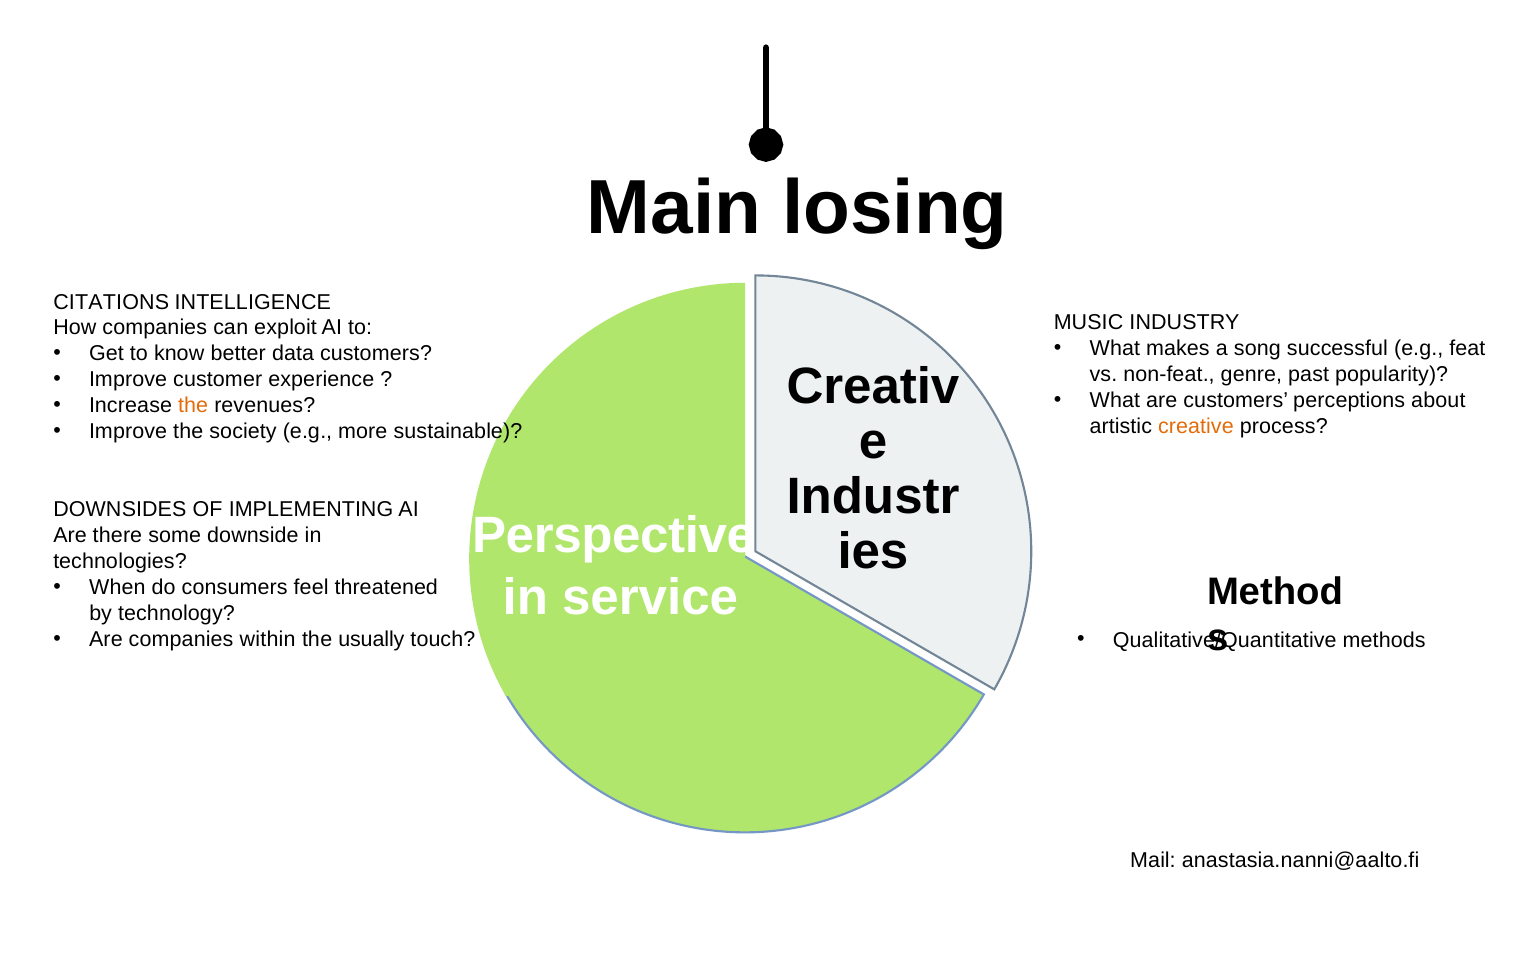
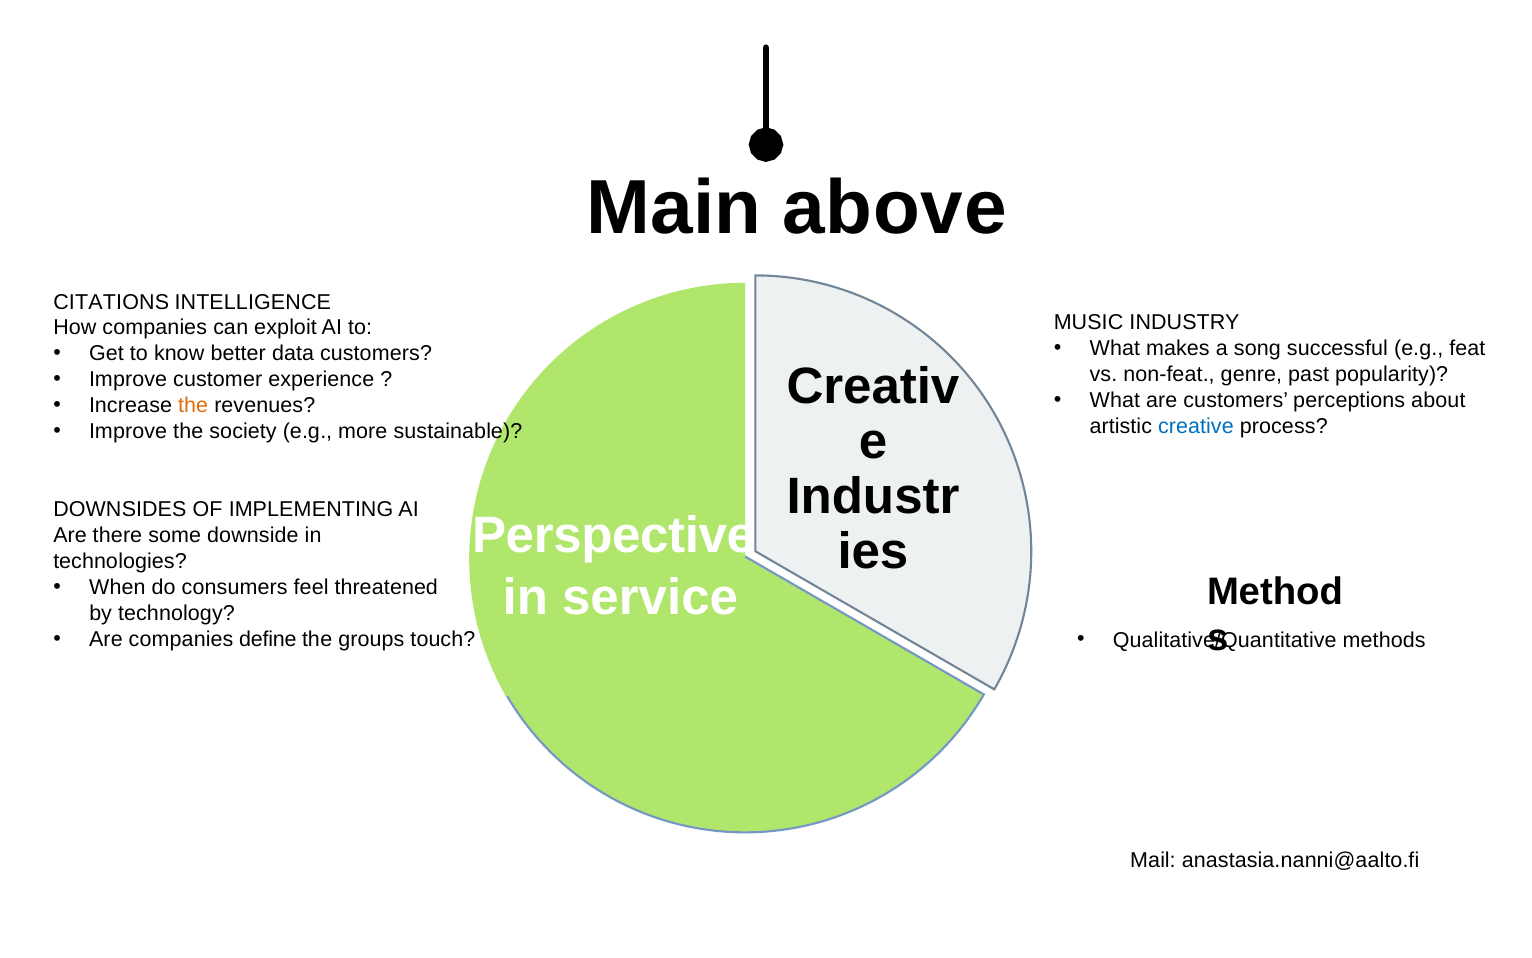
losing: losing -> above
creative colour: orange -> blue
within: within -> define
usually: usually -> groups
